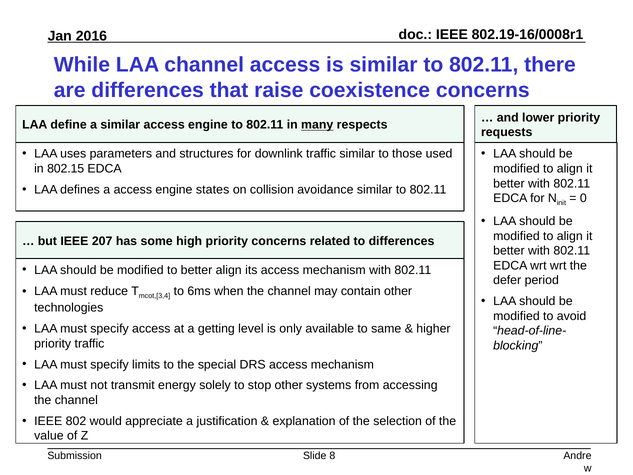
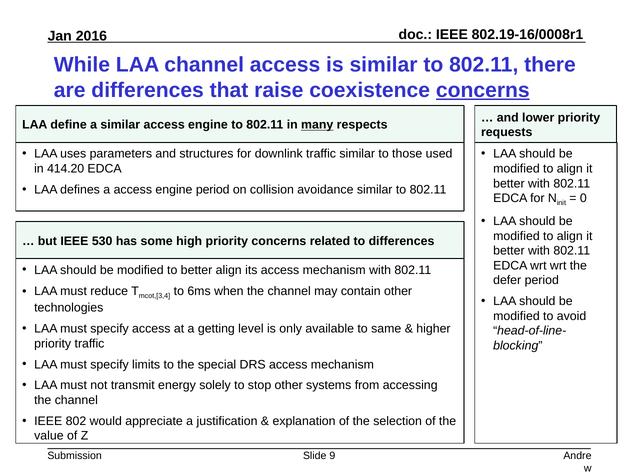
concerns at (483, 90) underline: none -> present
802.15: 802.15 -> 414.20
engine states: states -> period
207: 207 -> 530
8: 8 -> 9
